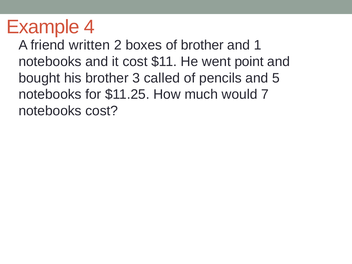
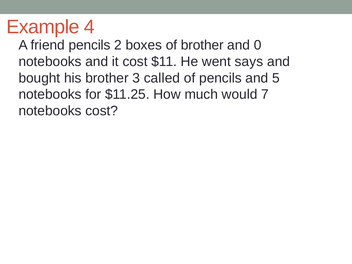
friend written: written -> pencils
1: 1 -> 0
point: point -> says
